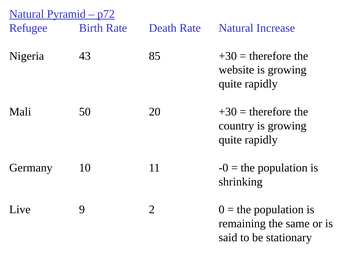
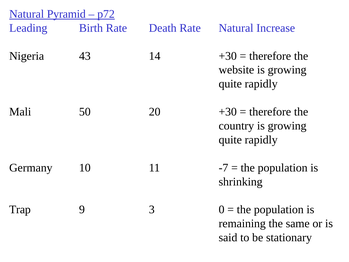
Refugee: Refugee -> Leading
85: 85 -> 14
-0: -0 -> -7
Live: Live -> Trap
2: 2 -> 3
